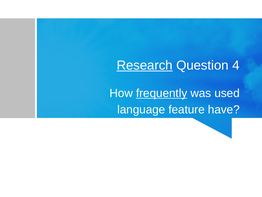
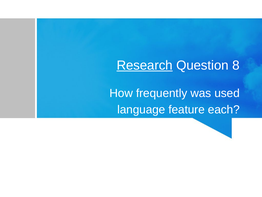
4: 4 -> 8
frequently underline: present -> none
have: have -> each
